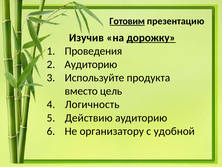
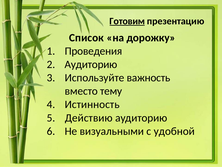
Изучив: Изучив -> Список
дорожку underline: present -> none
продукта: продукта -> важность
цель: цель -> тему
Логичность: Логичность -> Истинность
организатору: организатору -> визуальными
